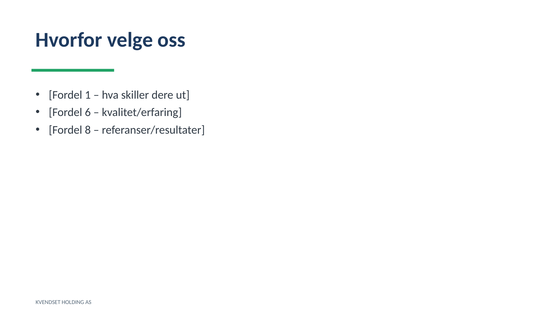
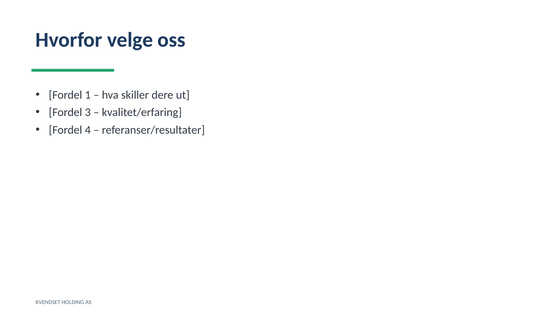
6: 6 -> 3
8: 8 -> 4
